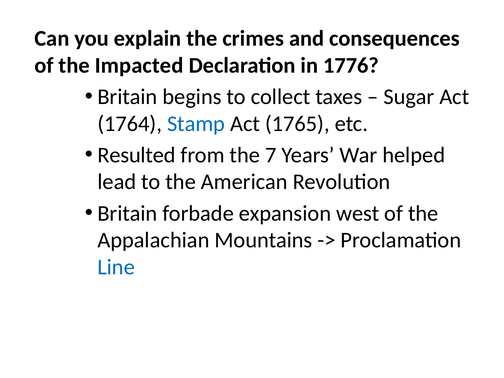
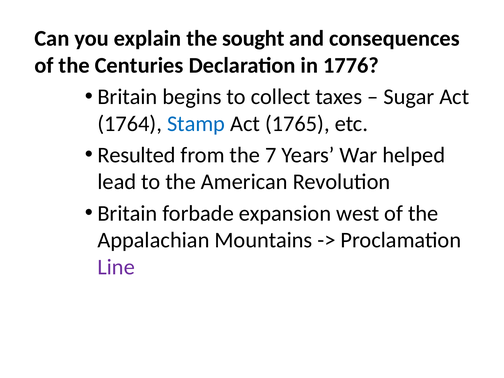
crimes: crimes -> sought
Impacted: Impacted -> Centuries
Line colour: blue -> purple
